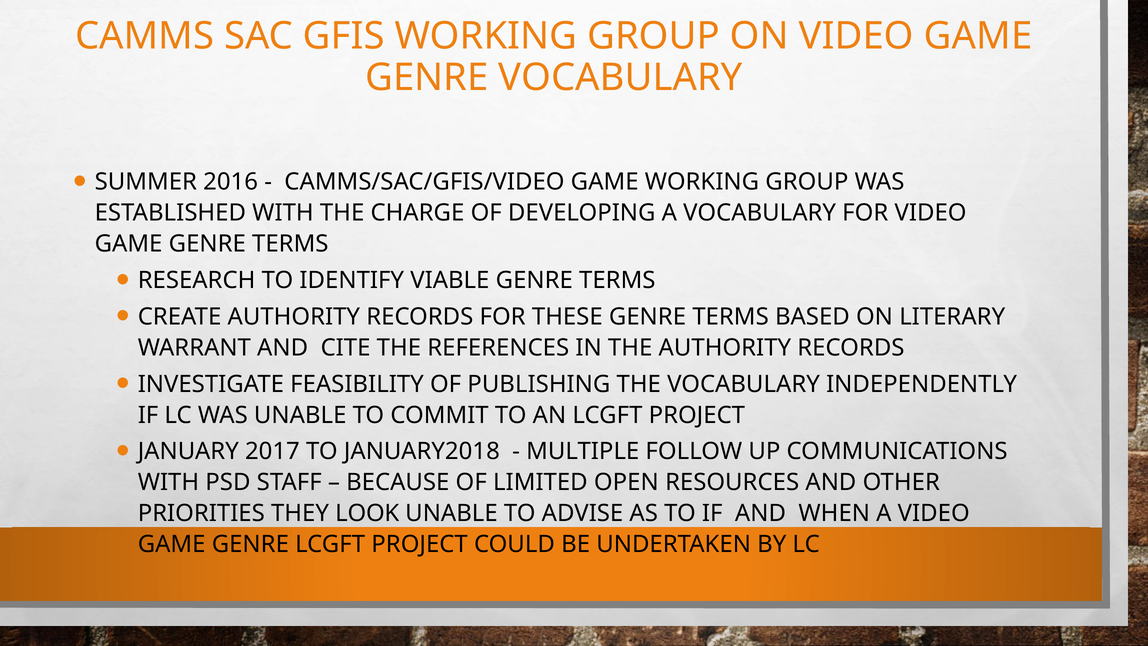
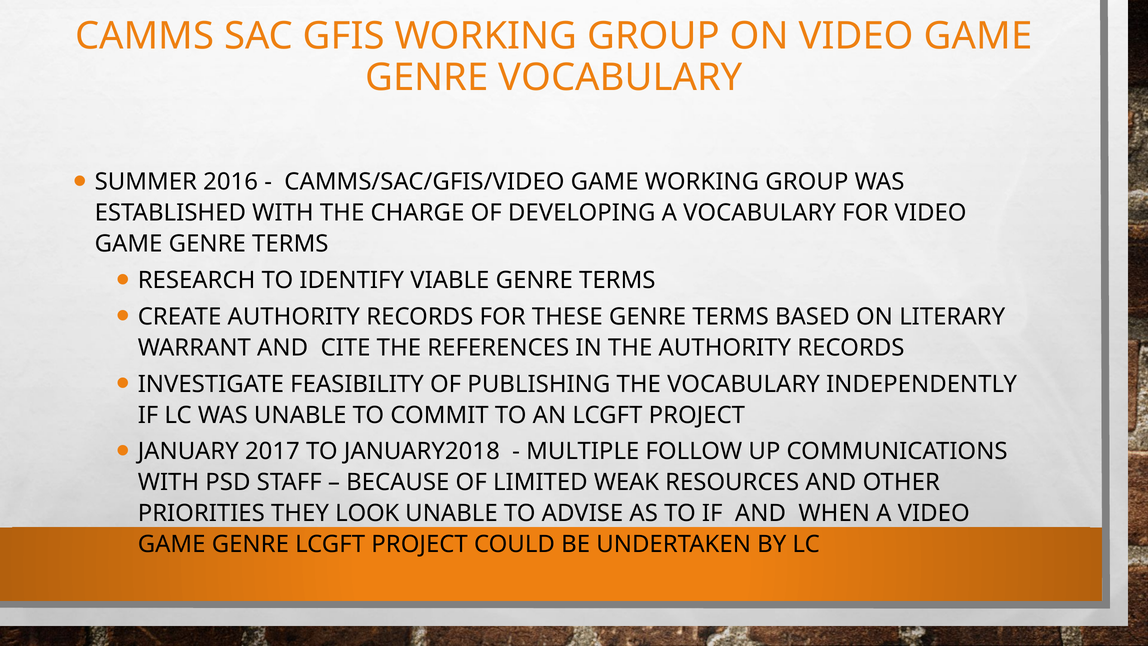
OPEN: OPEN -> WEAK
